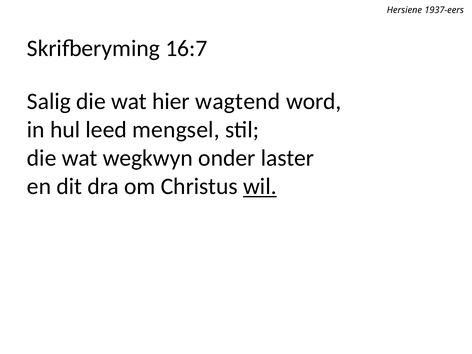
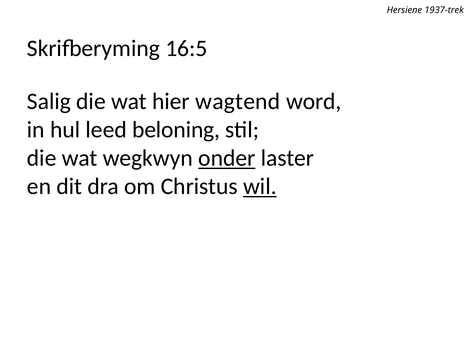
1937-eers: 1937-eers -> 1937-trek
16:7: 16:7 -> 16:5
mengsel: mengsel -> beloning
onder underline: none -> present
